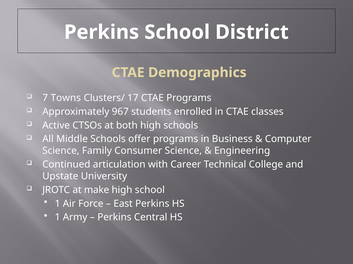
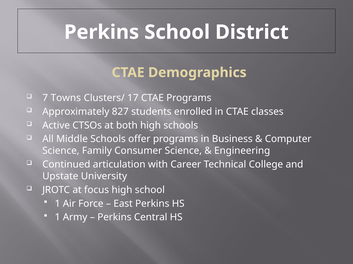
967: 967 -> 827
make: make -> focus
